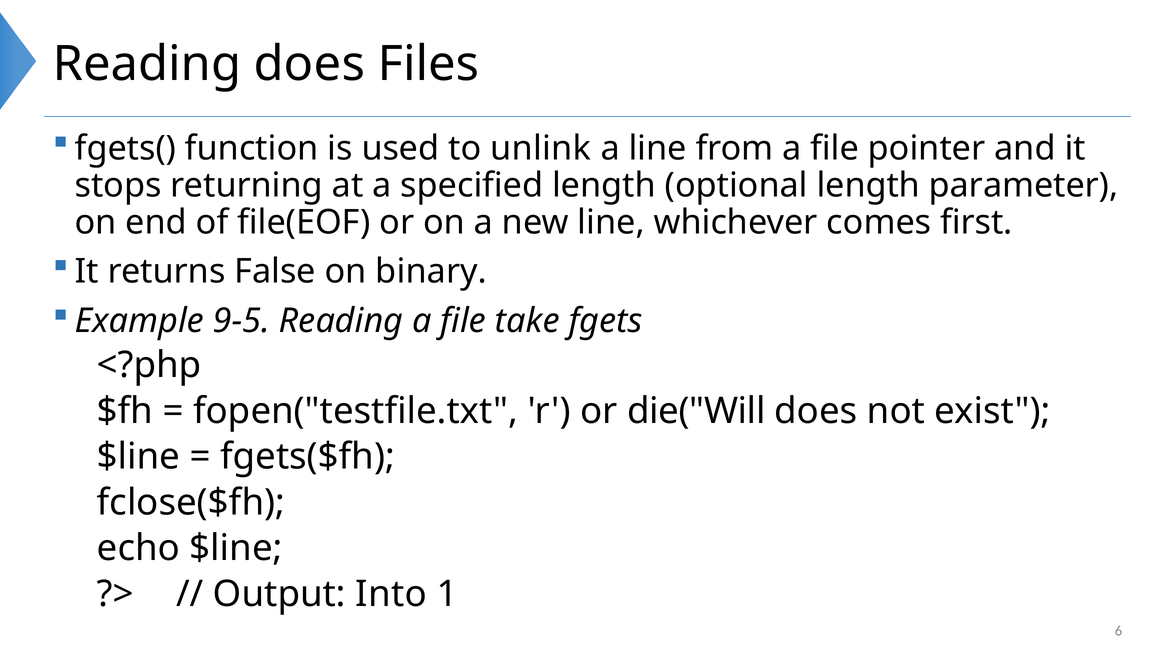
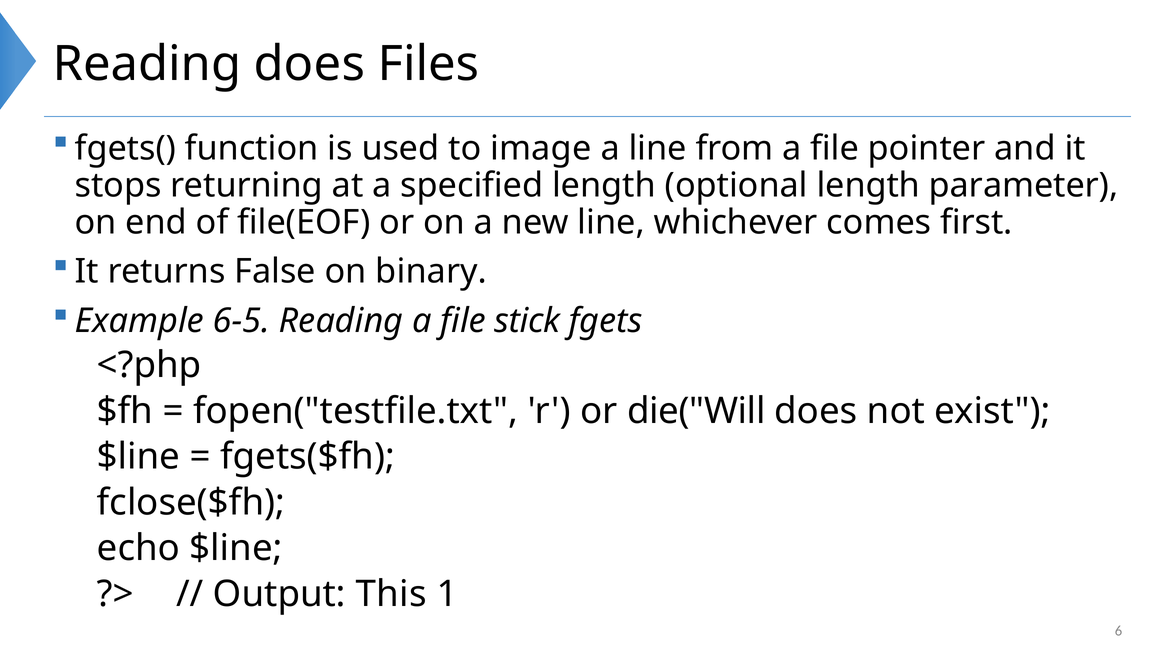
unlink: unlink -> image
9-5: 9-5 -> 6-5
take: take -> stick
Into: Into -> This
